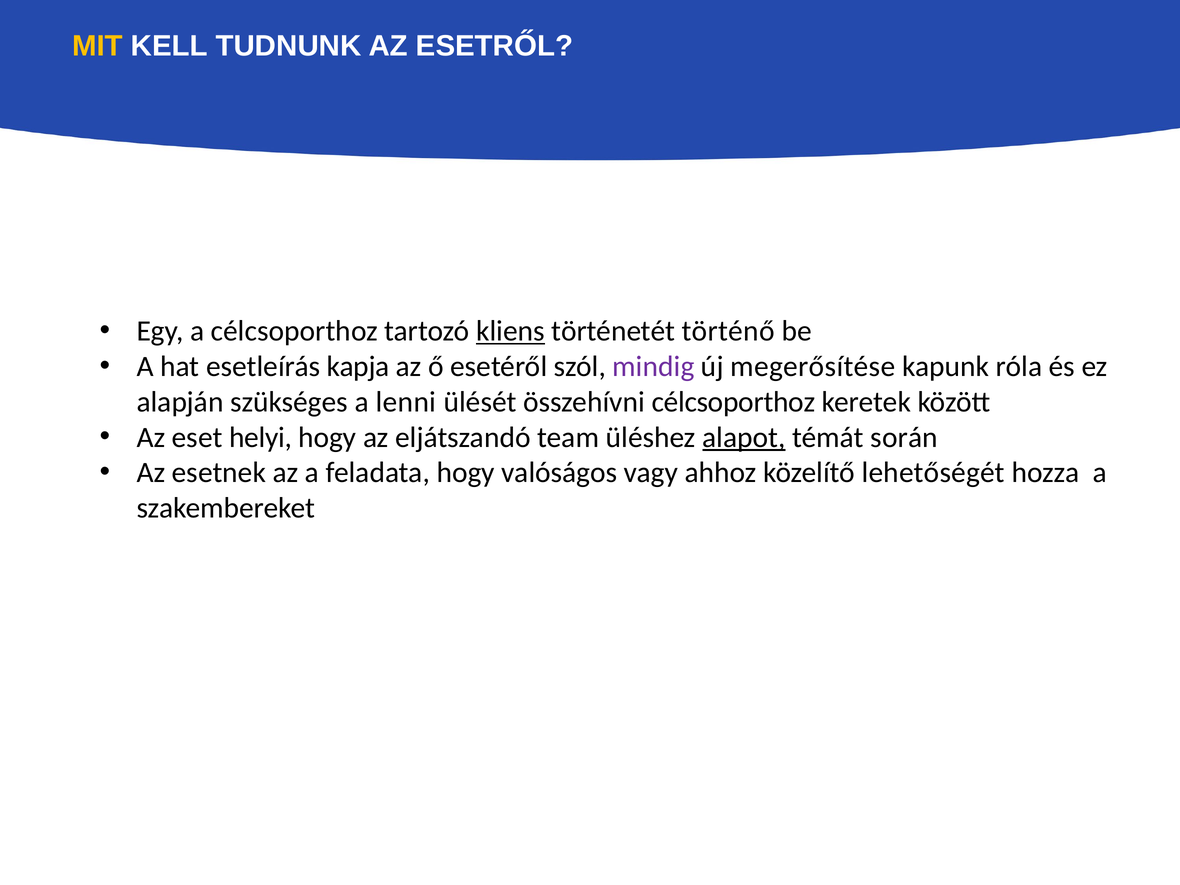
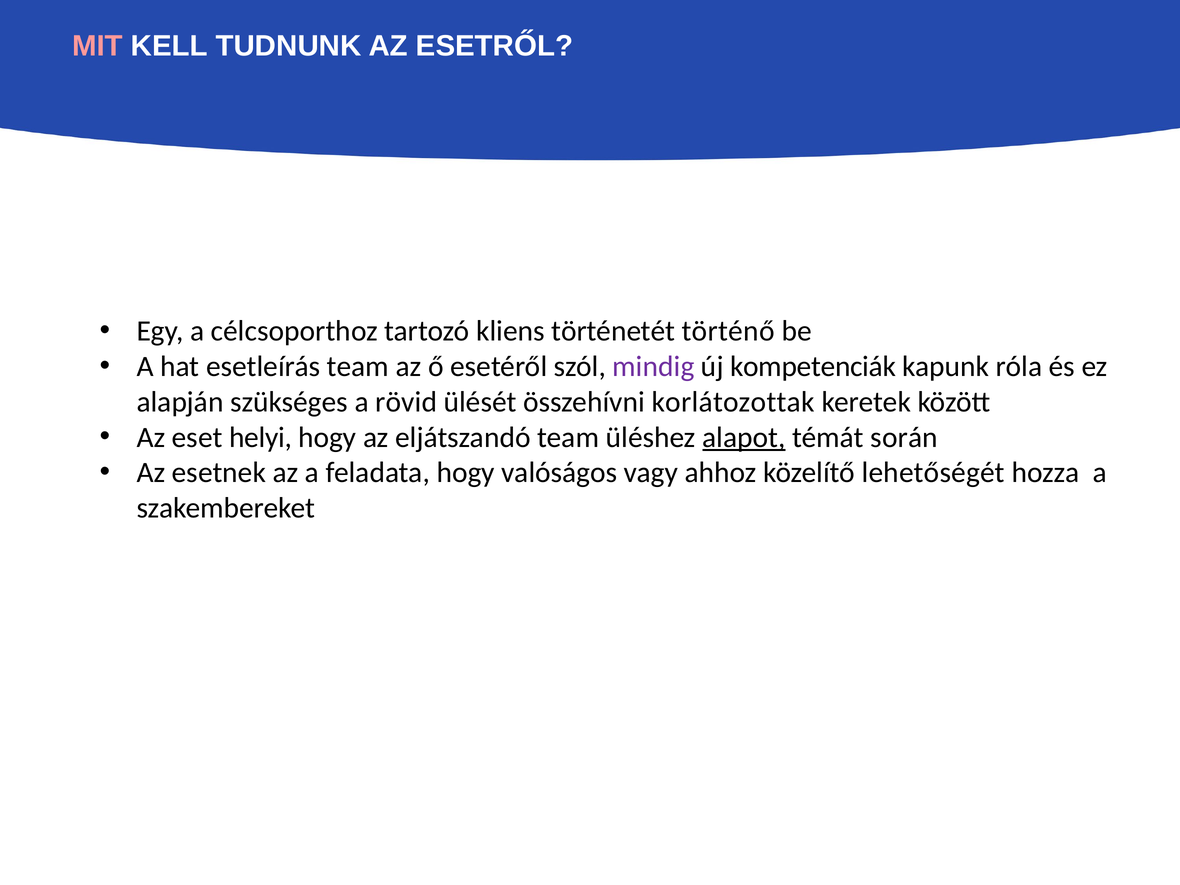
MIT colour: yellow -> pink
kliens underline: present -> none
esetleírás kapja: kapja -> team
megerősítése: megerősítése -> kompetenciák
lenni: lenni -> rövid
összehívni célcsoporthoz: célcsoporthoz -> korlátozottak
